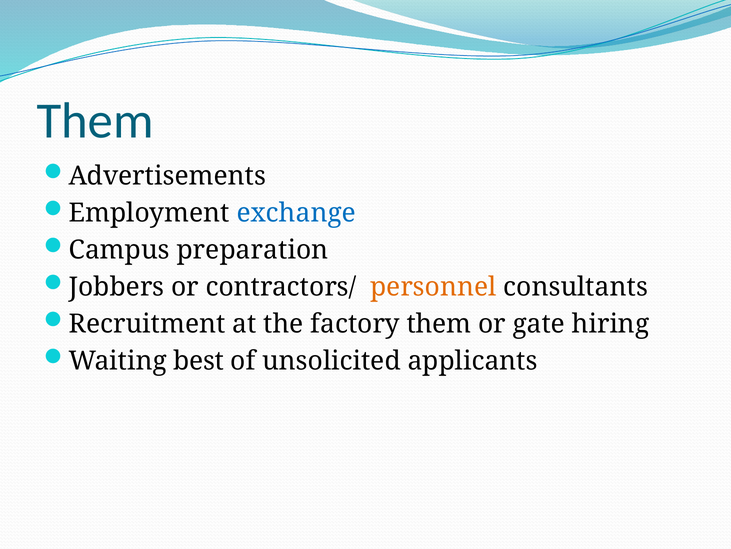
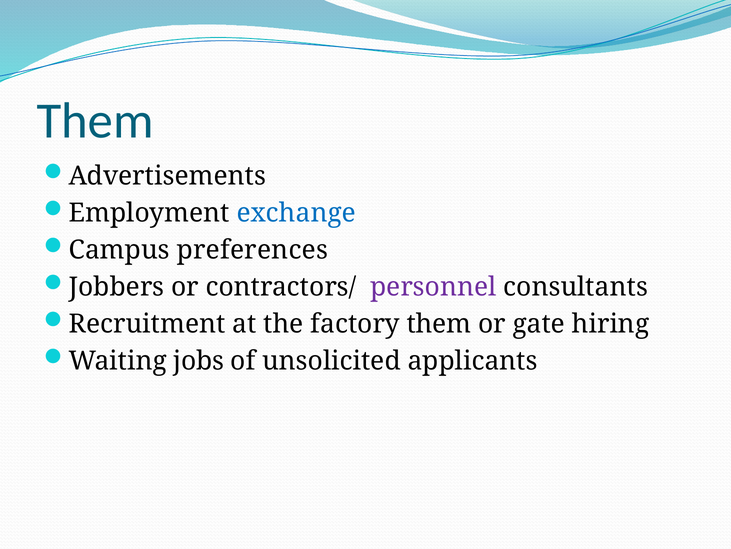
preparation: preparation -> preferences
personnel colour: orange -> purple
best: best -> jobs
